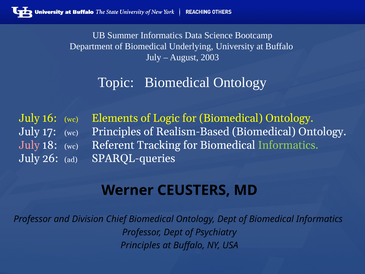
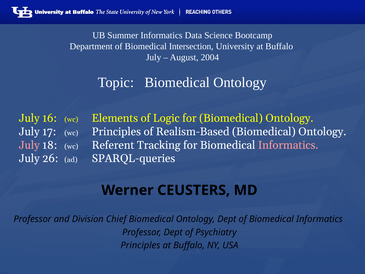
Underlying: Underlying -> Intersection
2003: 2003 -> 2004
Informatics at (288, 145) colour: light green -> pink
